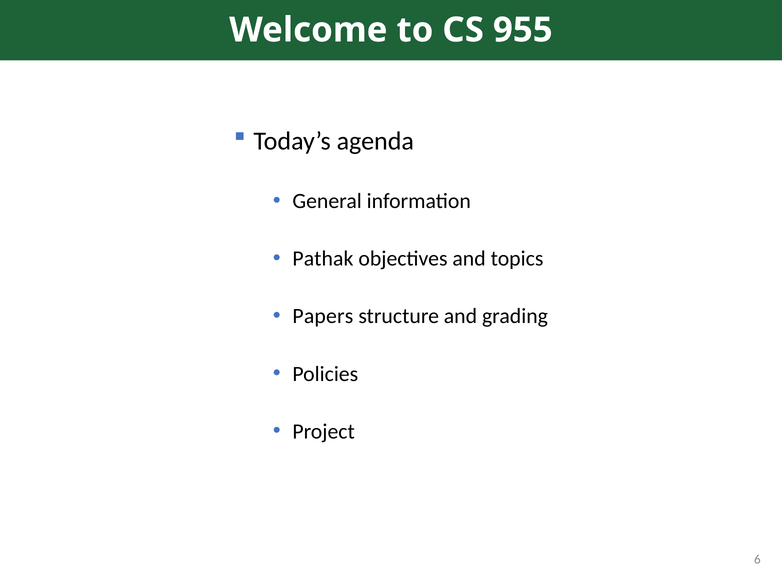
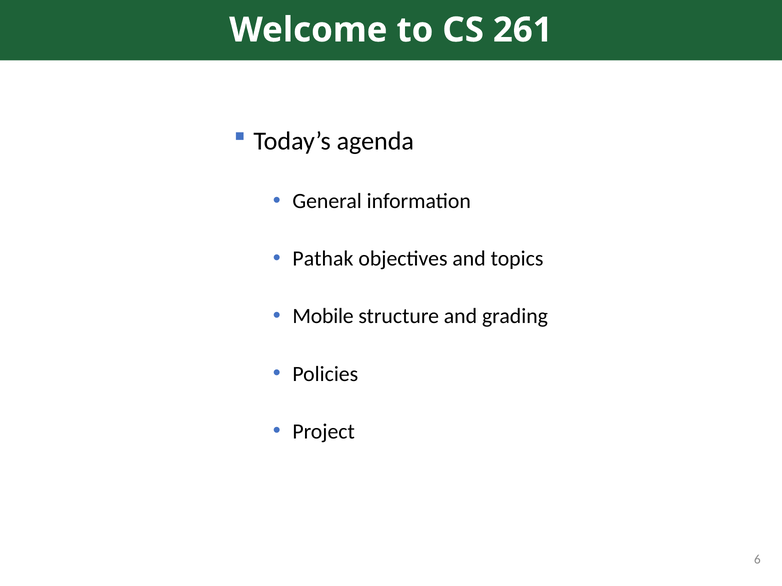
955: 955 -> 261
Papers: Papers -> Mobile
